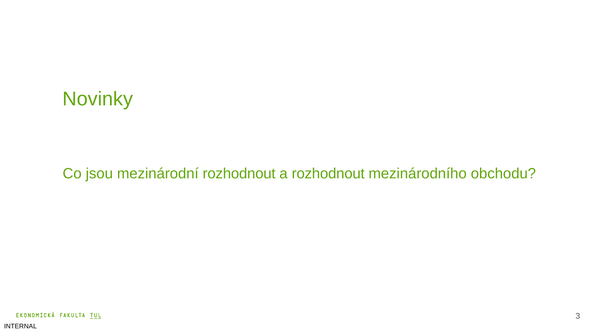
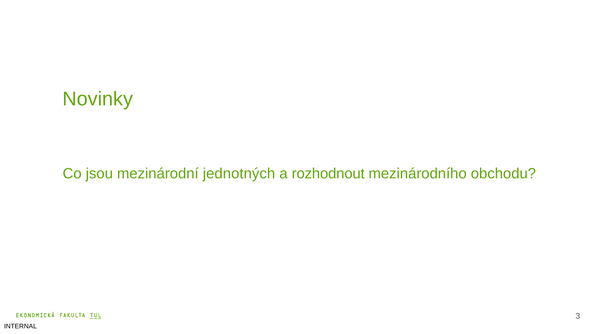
mezinárodní rozhodnout: rozhodnout -> jednotných
